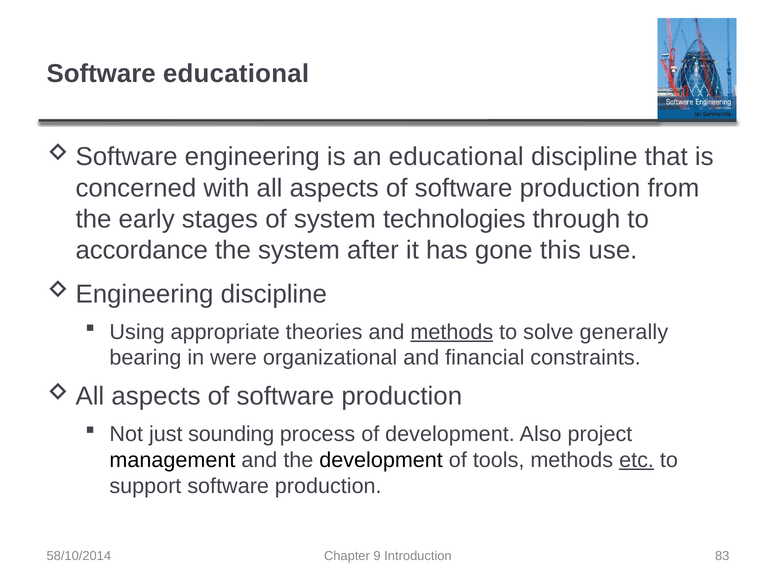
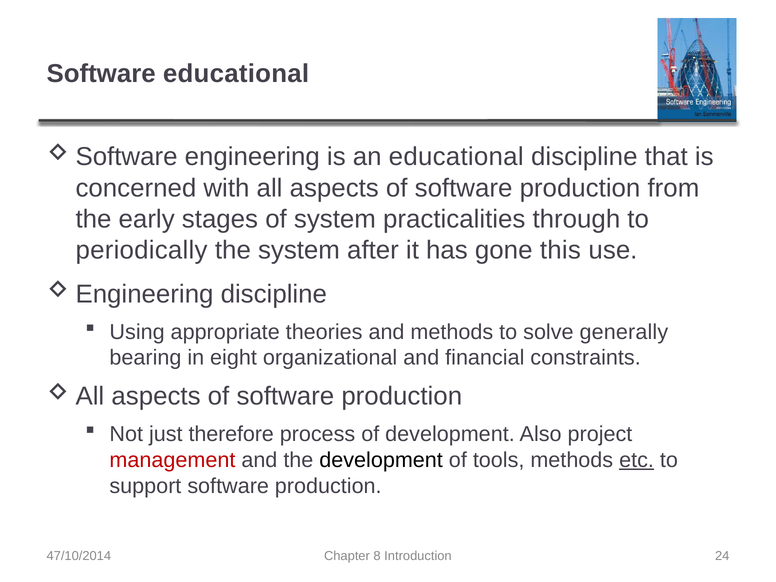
technologies: technologies -> practicalities
accordance: accordance -> periodically
methods at (452, 332) underline: present -> none
were: were -> eight
sounding: sounding -> therefore
management colour: black -> red
58/10/2014: 58/10/2014 -> 47/10/2014
9: 9 -> 8
83: 83 -> 24
